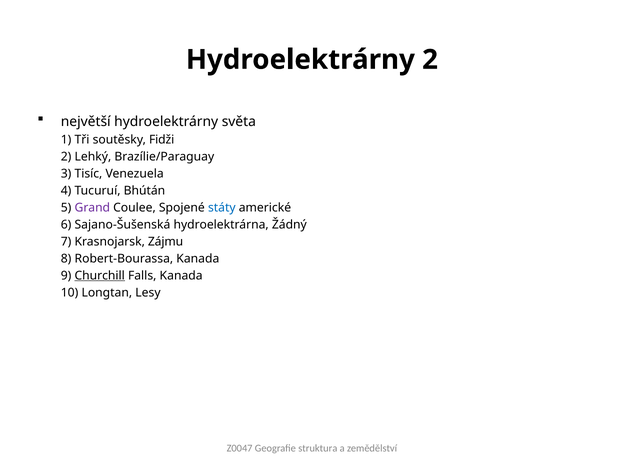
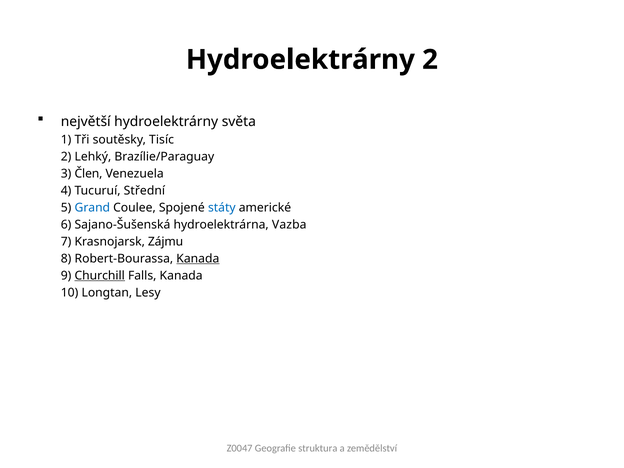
Fidži: Fidži -> Tisíc
Tisíc: Tisíc -> Člen
Bhútán: Bhútán -> Střední
Grand colour: purple -> blue
Žádný: Žádný -> Vazba
Kanada at (198, 259) underline: none -> present
